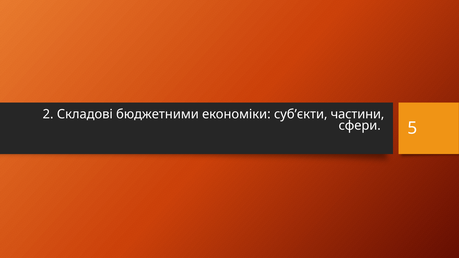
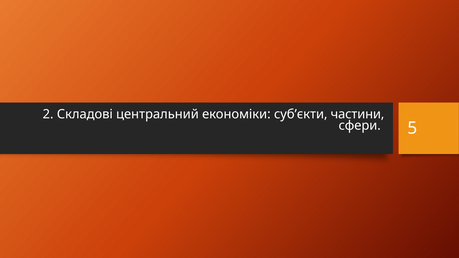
бюджетними: бюджетними -> центральний
